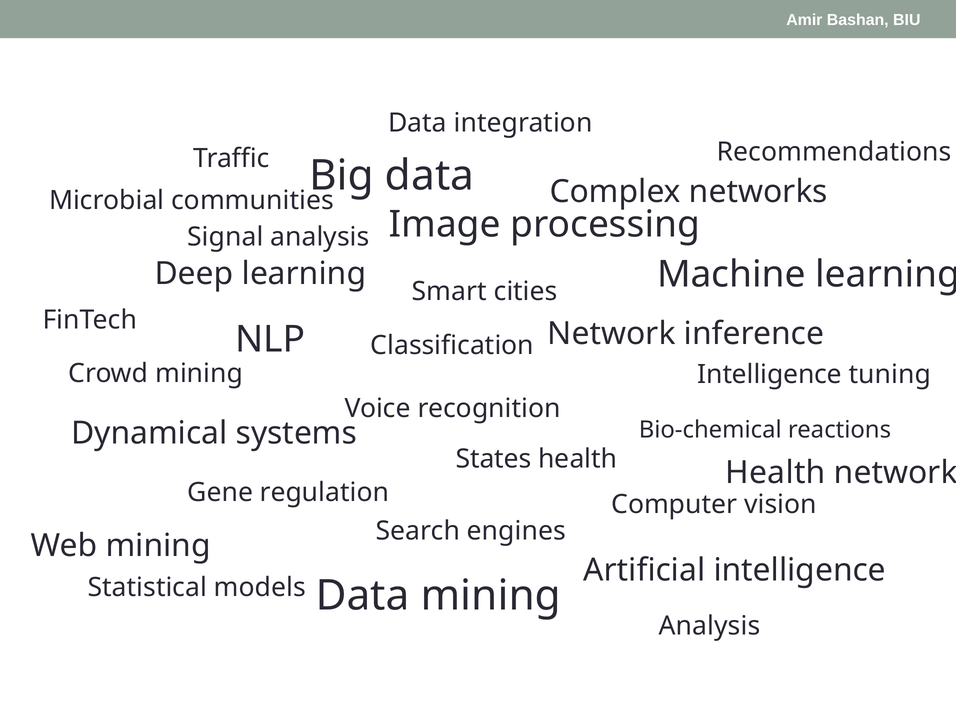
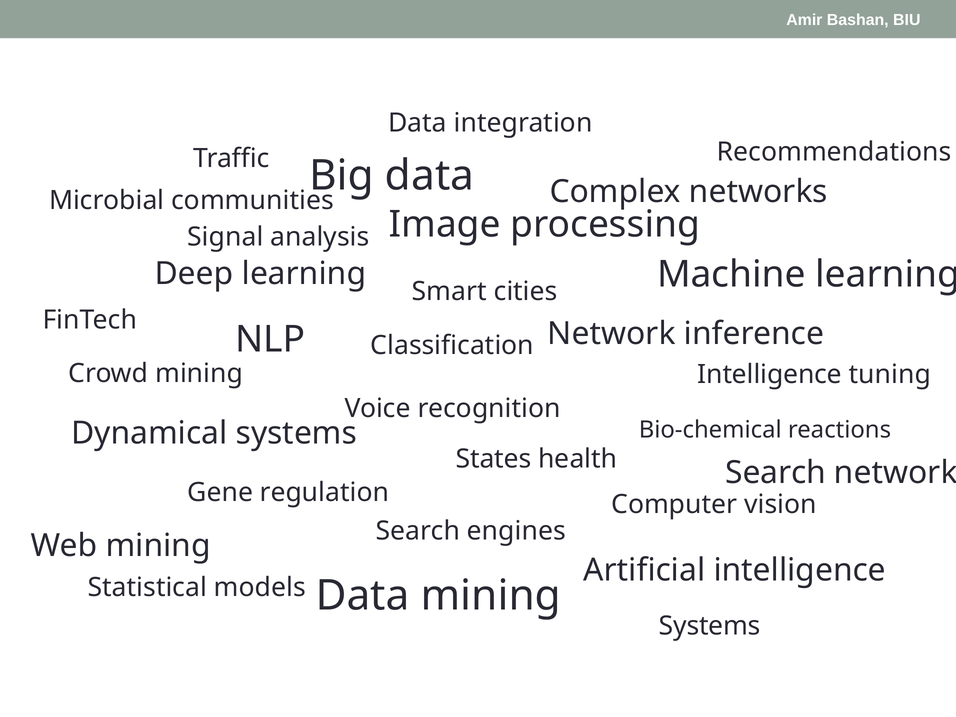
Health at (775, 472): Health -> Search
Analysis at (710, 626): Analysis -> Systems
